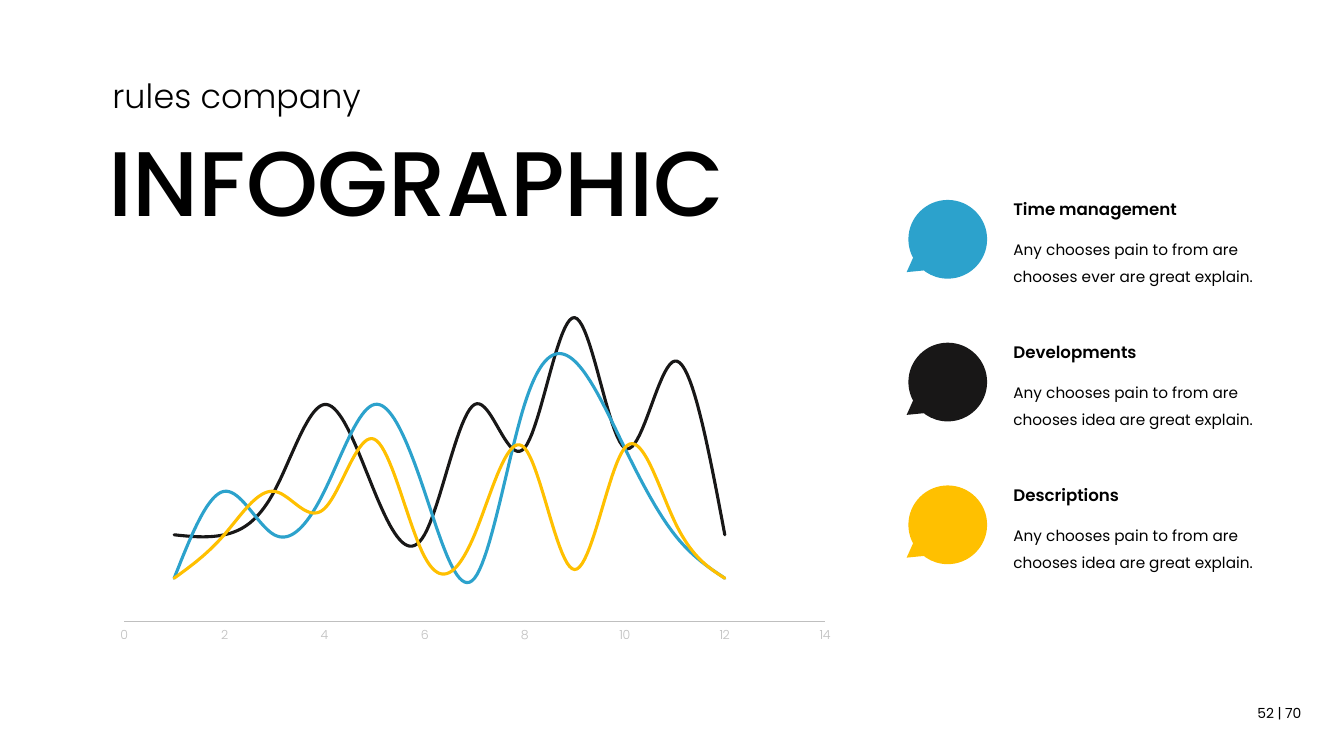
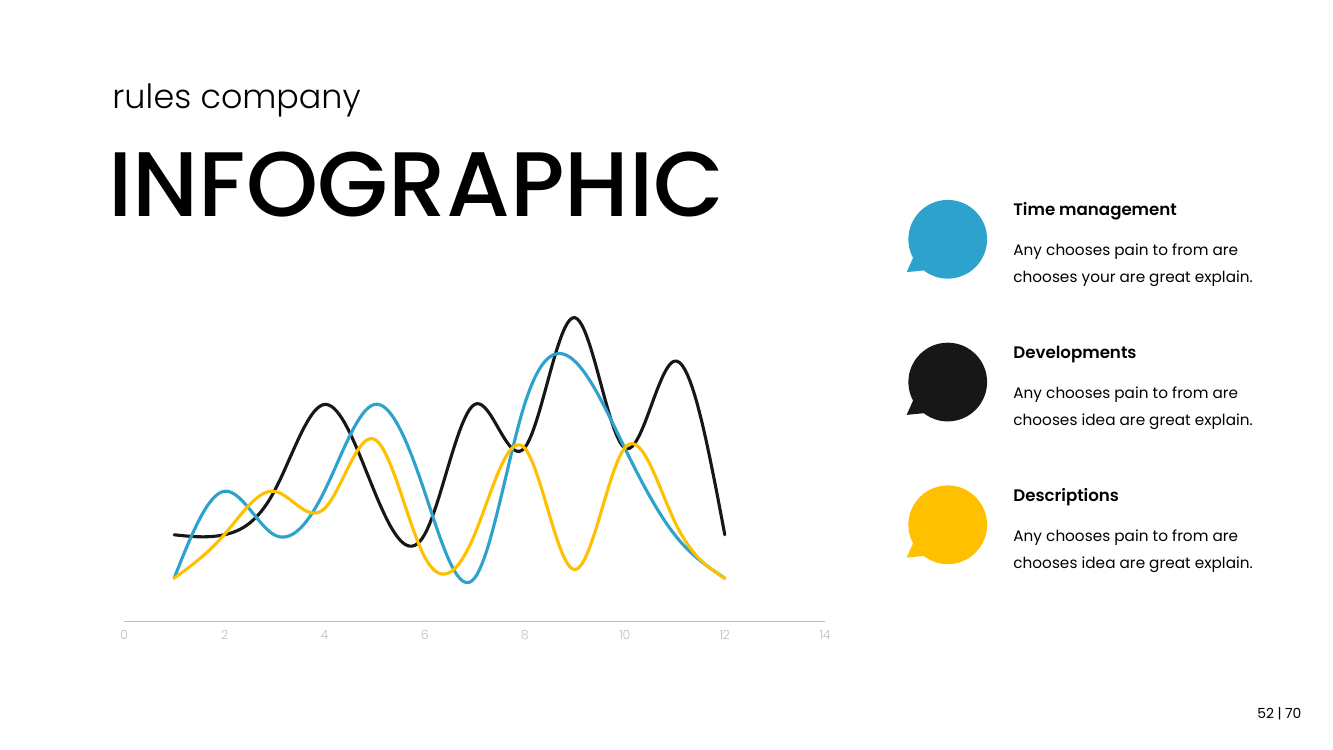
ever: ever -> your
